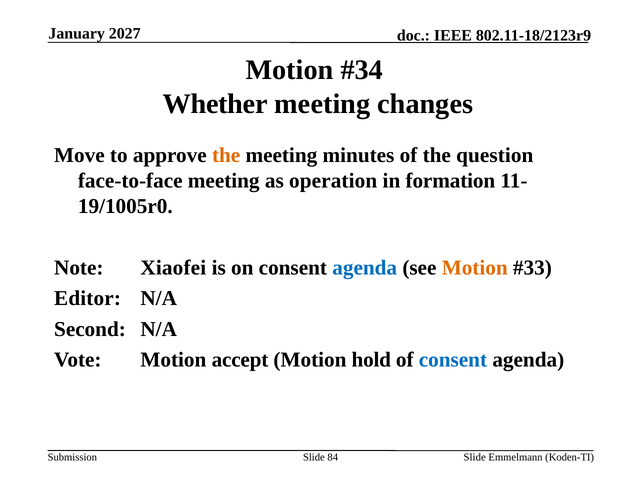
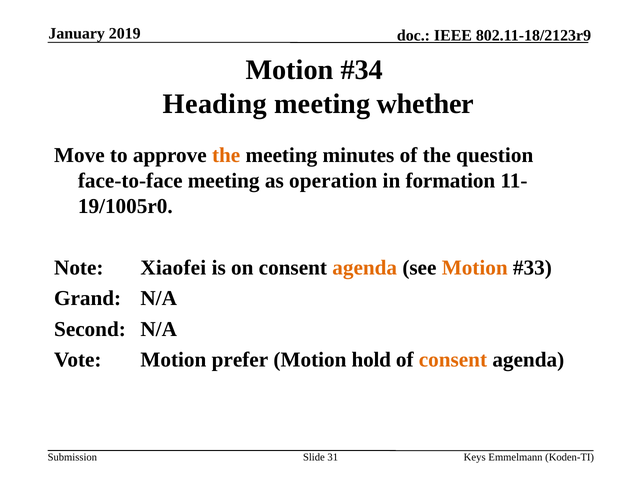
2027: 2027 -> 2019
Whether: Whether -> Heading
changes: changes -> whether
agenda at (365, 268) colour: blue -> orange
Editor: Editor -> Grand
accept: accept -> prefer
consent at (453, 360) colour: blue -> orange
84: 84 -> 31
Slide at (475, 457): Slide -> Keys
